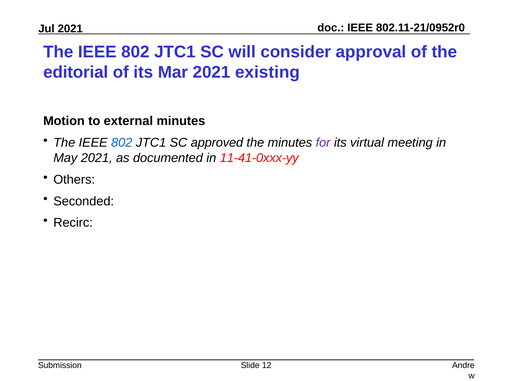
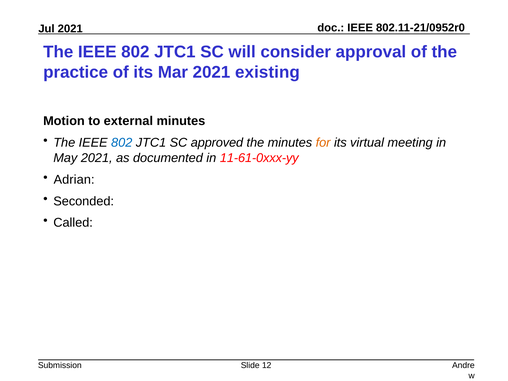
editorial: editorial -> practice
for colour: purple -> orange
11-41-0xxx-yy: 11-41-0xxx-yy -> 11-61-0xxx-yy
Others: Others -> Adrian
Recirc: Recirc -> Called
